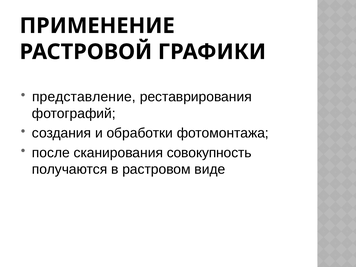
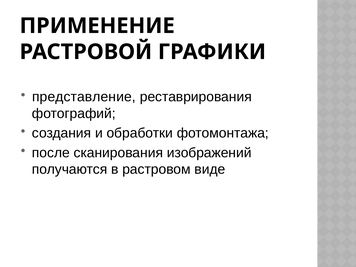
совокупность: совокупность -> изображений
